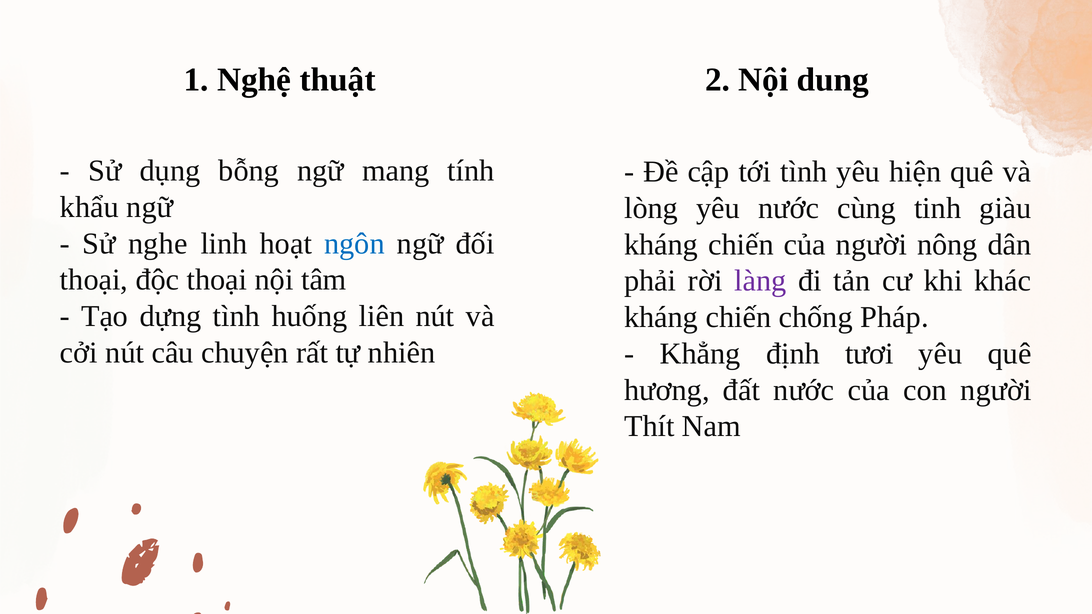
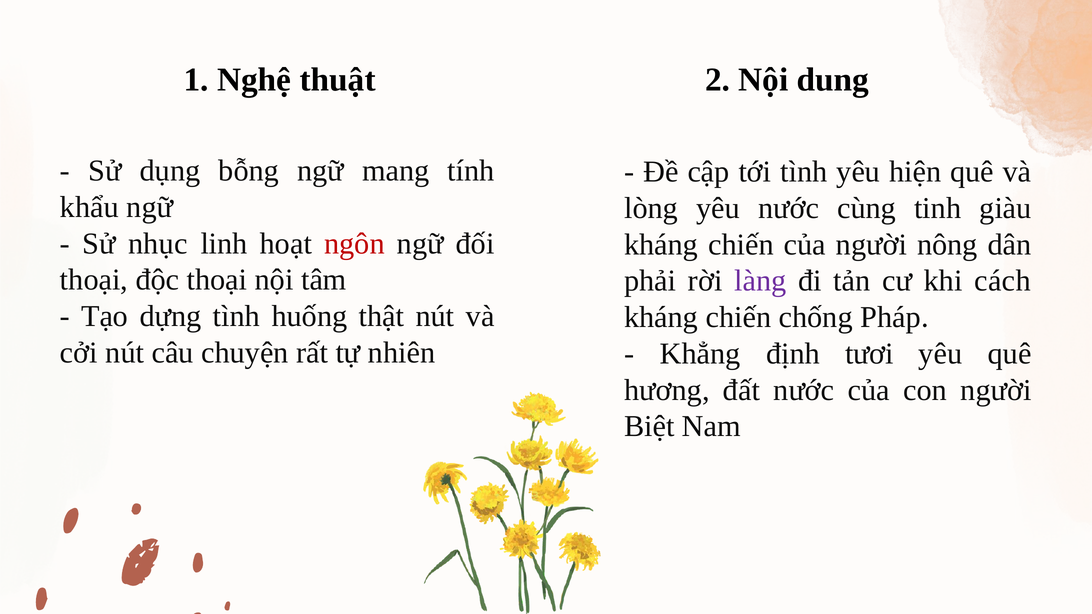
nghe: nghe -> nhục
ngôn colour: blue -> red
khác: khác -> cách
liên: liên -> thật
Thít: Thít -> Biệt
